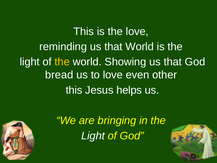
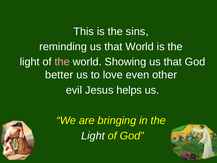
the love: love -> sins
the at (62, 62) colour: yellow -> pink
bread: bread -> better
this at (74, 90): this -> evil
